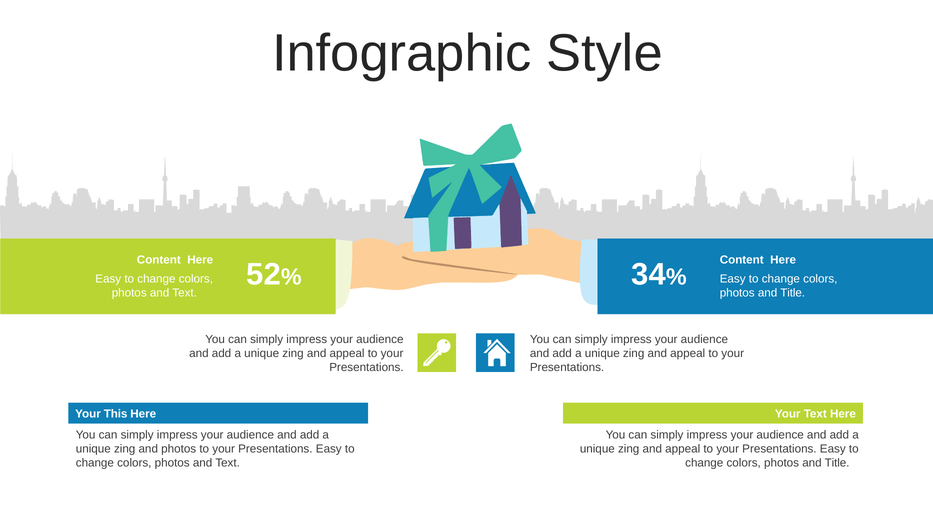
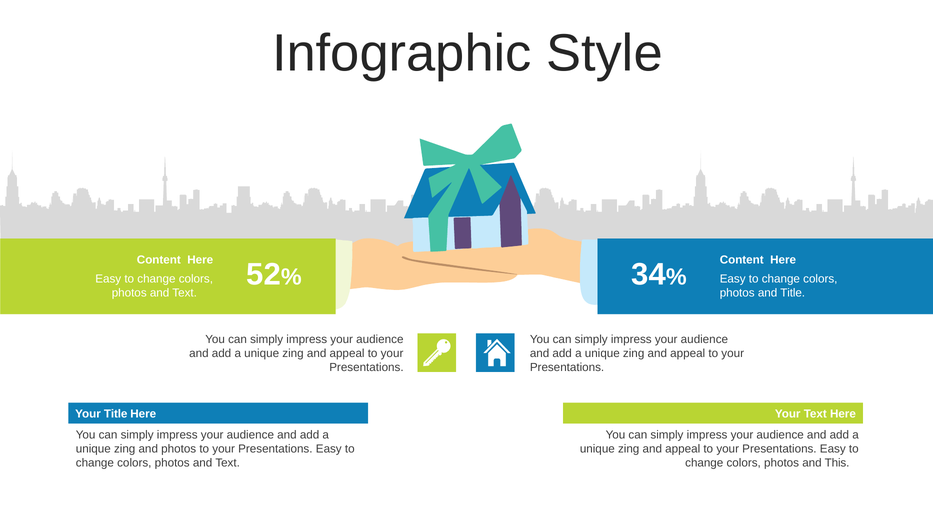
Your This: This -> Title
Title at (837, 463): Title -> This
